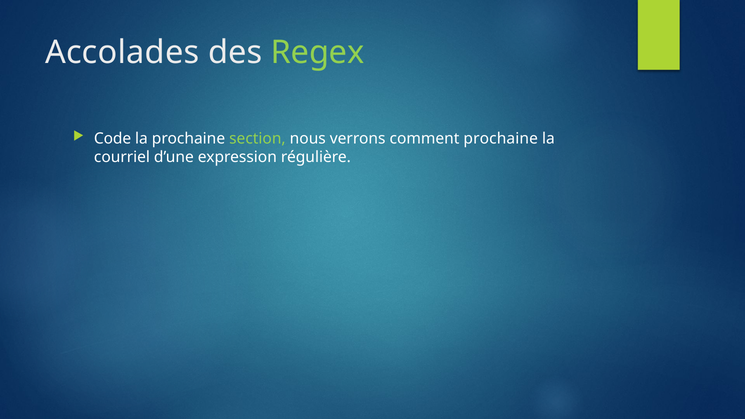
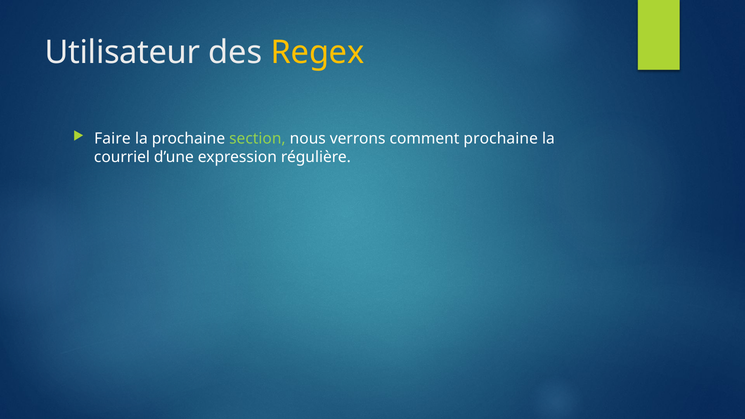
Accolades: Accolades -> Utilisateur
Regex colour: light green -> yellow
Code: Code -> Faire
